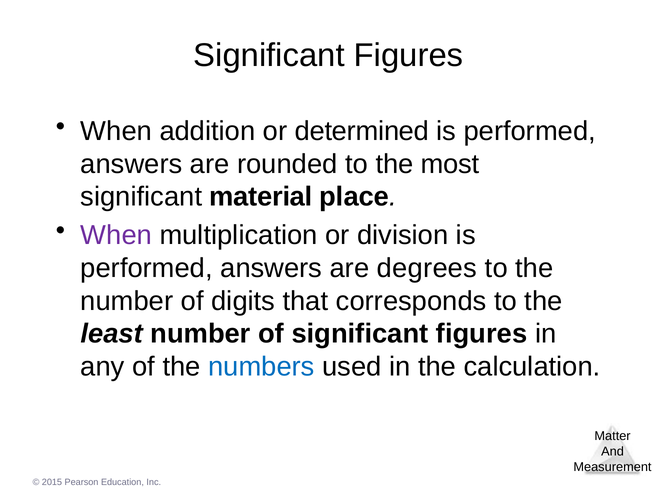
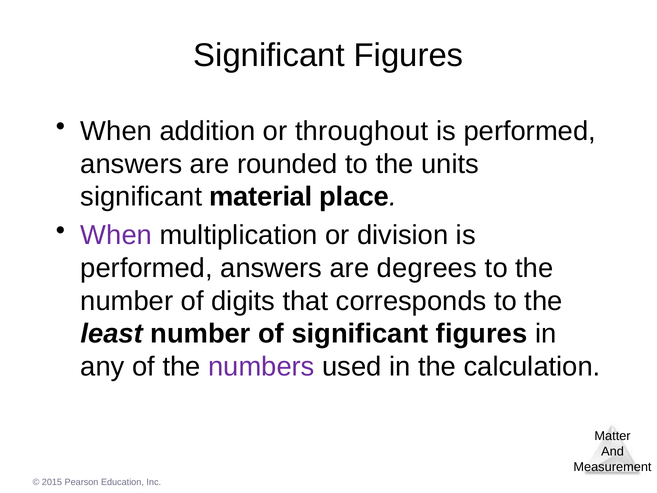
determined: determined -> throughout
most: most -> units
numbers colour: blue -> purple
